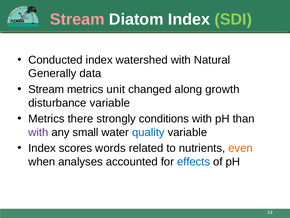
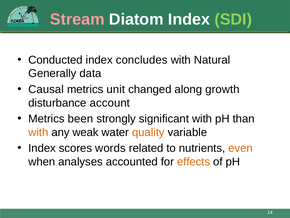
watershed: watershed -> concludes
Stream at (46, 89): Stream -> Causal
disturbance variable: variable -> account
there: there -> been
conditions: conditions -> significant
with at (38, 132) colour: purple -> orange
small: small -> weak
quality colour: blue -> orange
effects colour: blue -> orange
